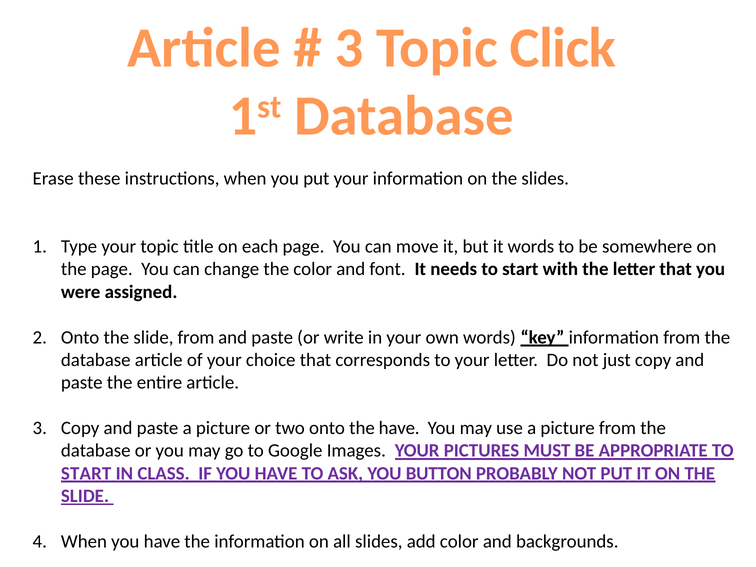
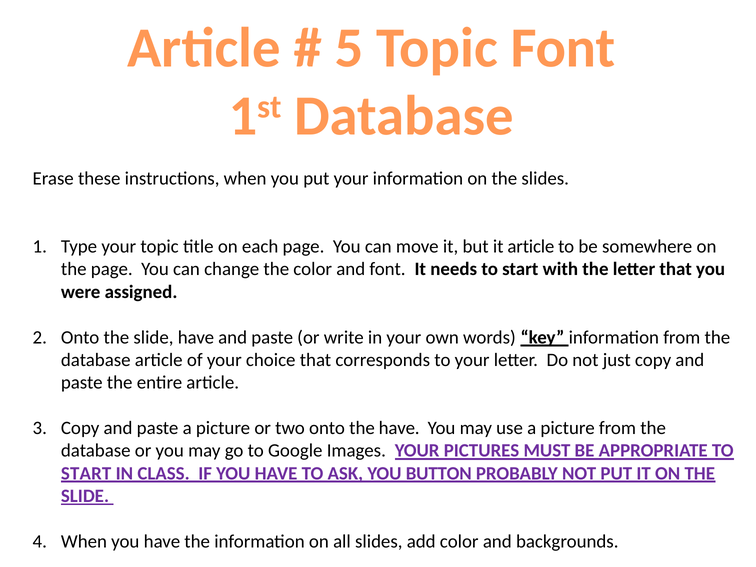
3 at (349, 48): 3 -> 5
Topic Click: Click -> Font
it words: words -> article
slide from: from -> have
